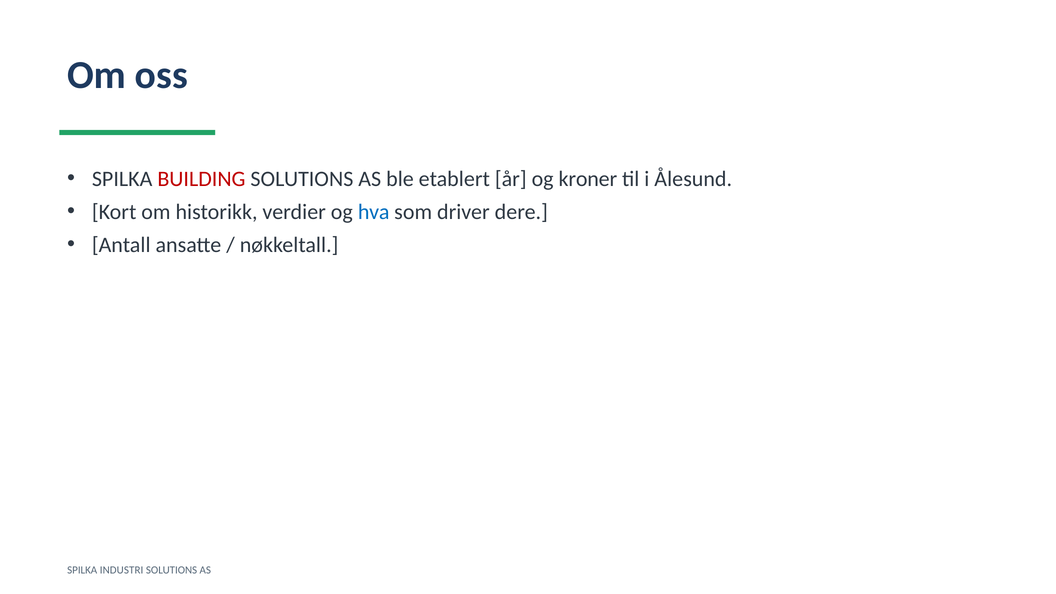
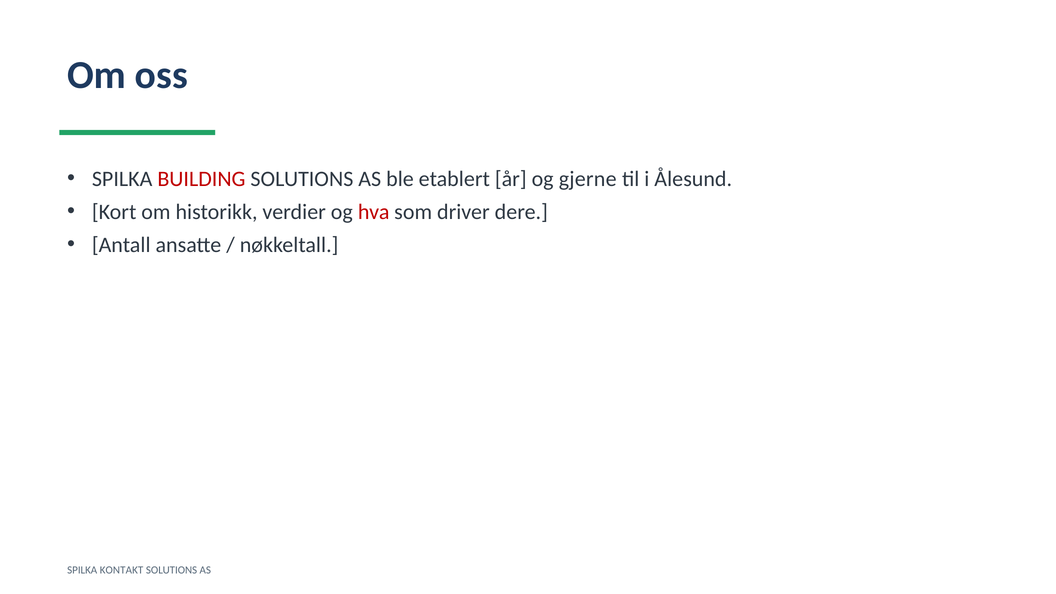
kroner: kroner -> gjerne
hva colour: blue -> red
INDUSTRI: INDUSTRI -> KONTAKT
